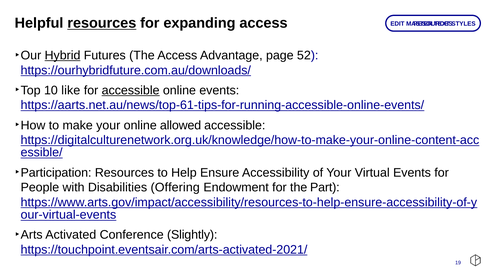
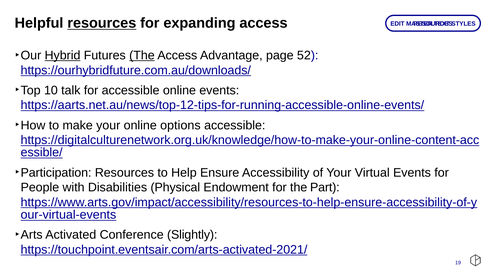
The at (142, 55) underline: none -> present
like: like -> talk
accessible at (131, 90) underline: present -> none
https://aarts.net.au/news/top-61-tips-for-running-accessible-online-events/: https://aarts.net.au/news/top-61-tips-for-running-accessible-online-events/ -> https://aarts.net.au/news/top-12-tips-for-running-accessible-online-events/
allowed: allowed -> options
Offering: Offering -> Physical
